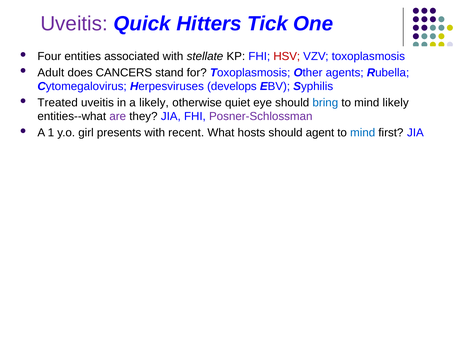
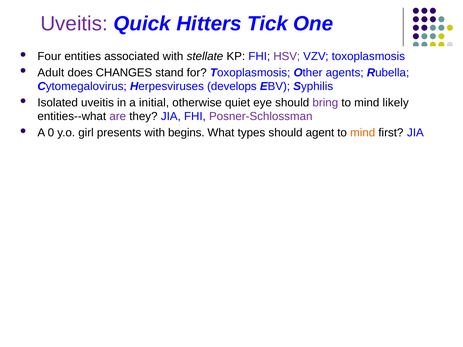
HSV colour: red -> purple
CANCERS: CANCERS -> CHANGES
Treated: Treated -> Isolated
a likely: likely -> initial
bring colour: blue -> purple
1: 1 -> 0
recent: recent -> begins
hosts: hosts -> types
mind at (363, 133) colour: blue -> orange
